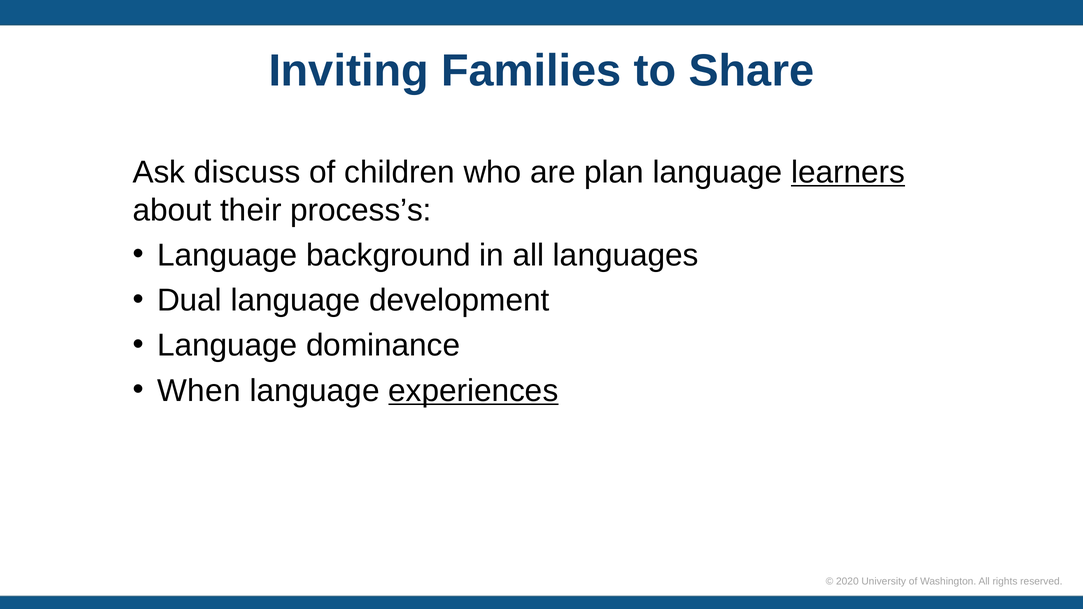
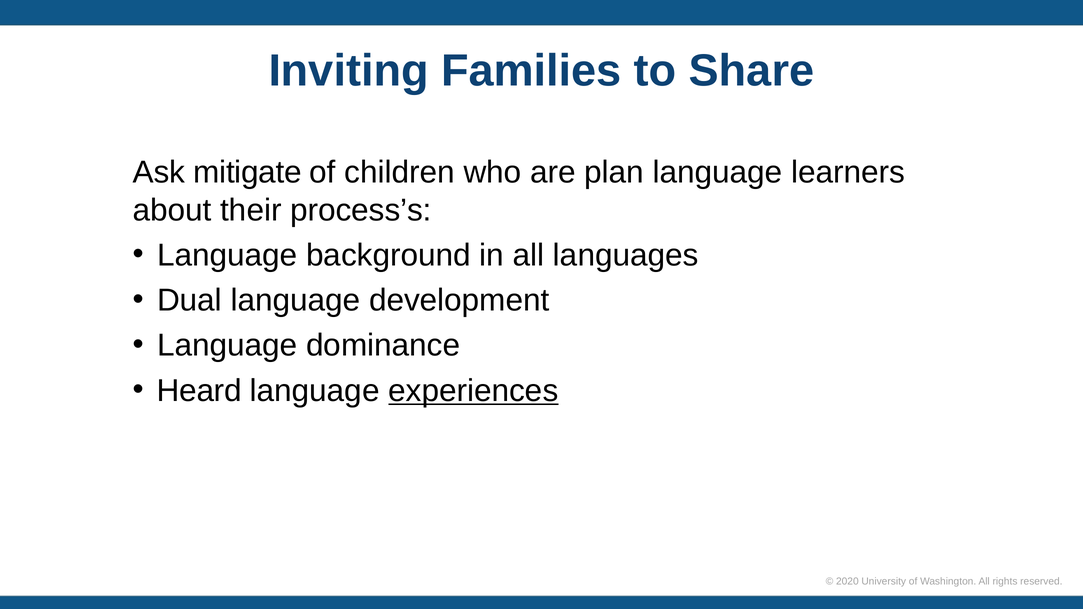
discuss: discuss -> mitigate
learners underline: present -> none
When: When -> Heard
